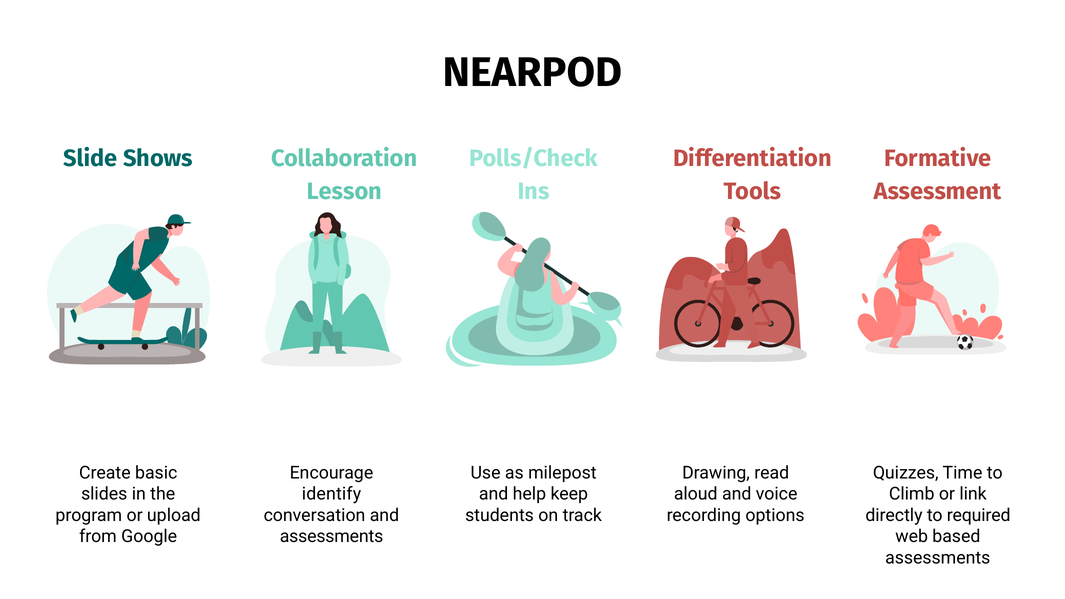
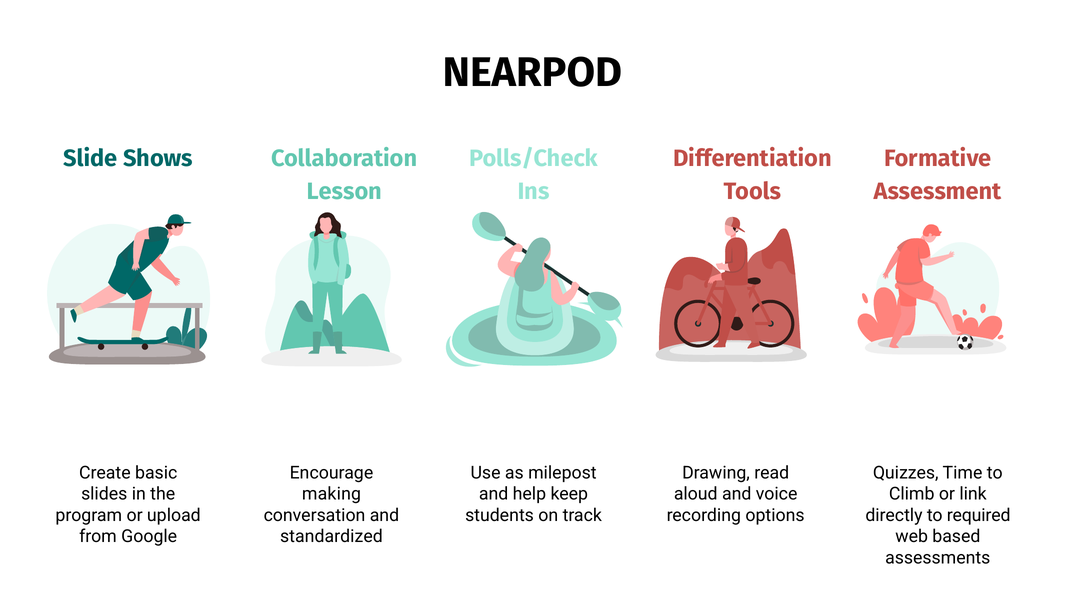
identify: identify -> making
assessments at (332, 537): assessments -> standardized
